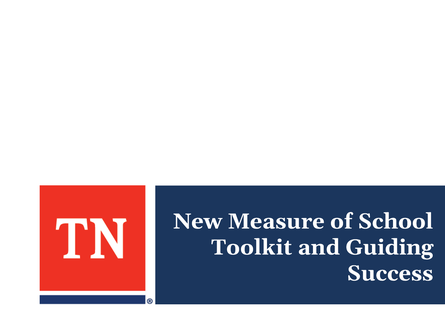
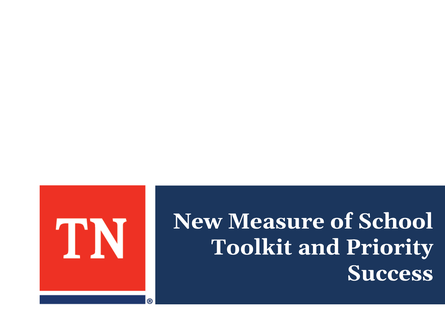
Guiding: Guiding -> Priority
